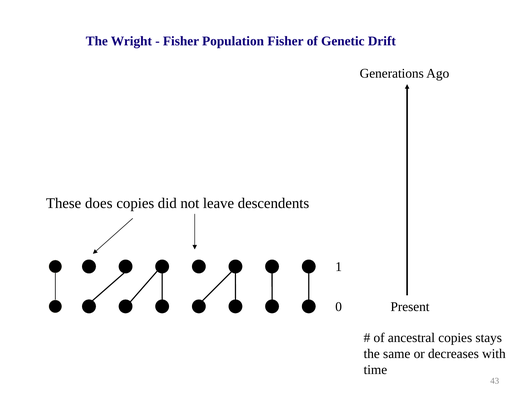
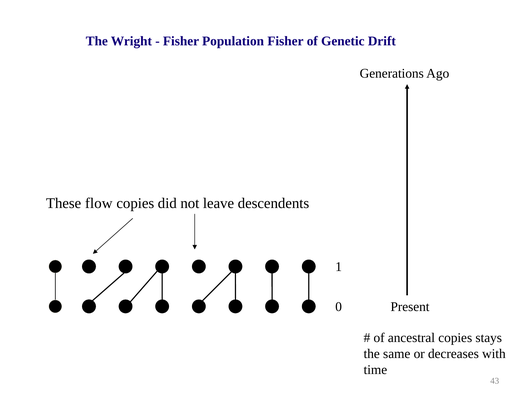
does: does -> flow
